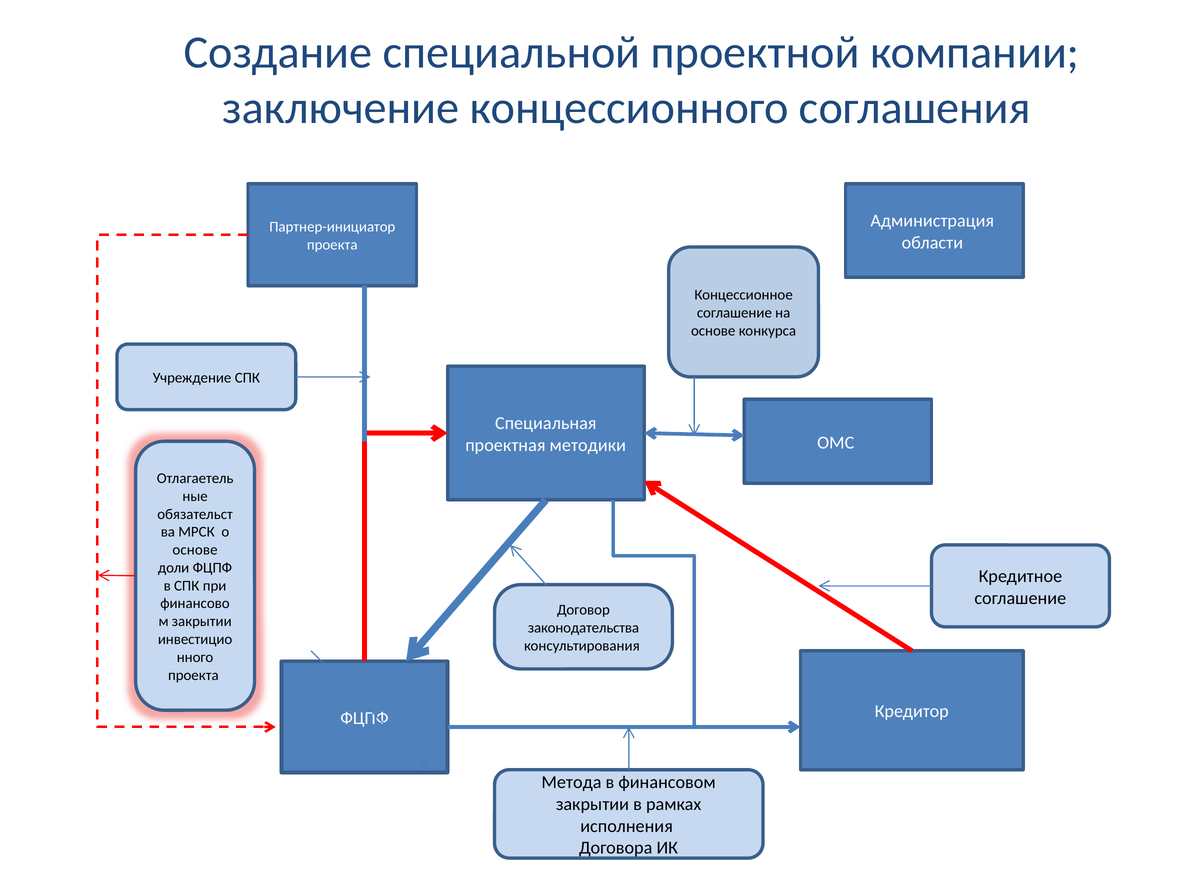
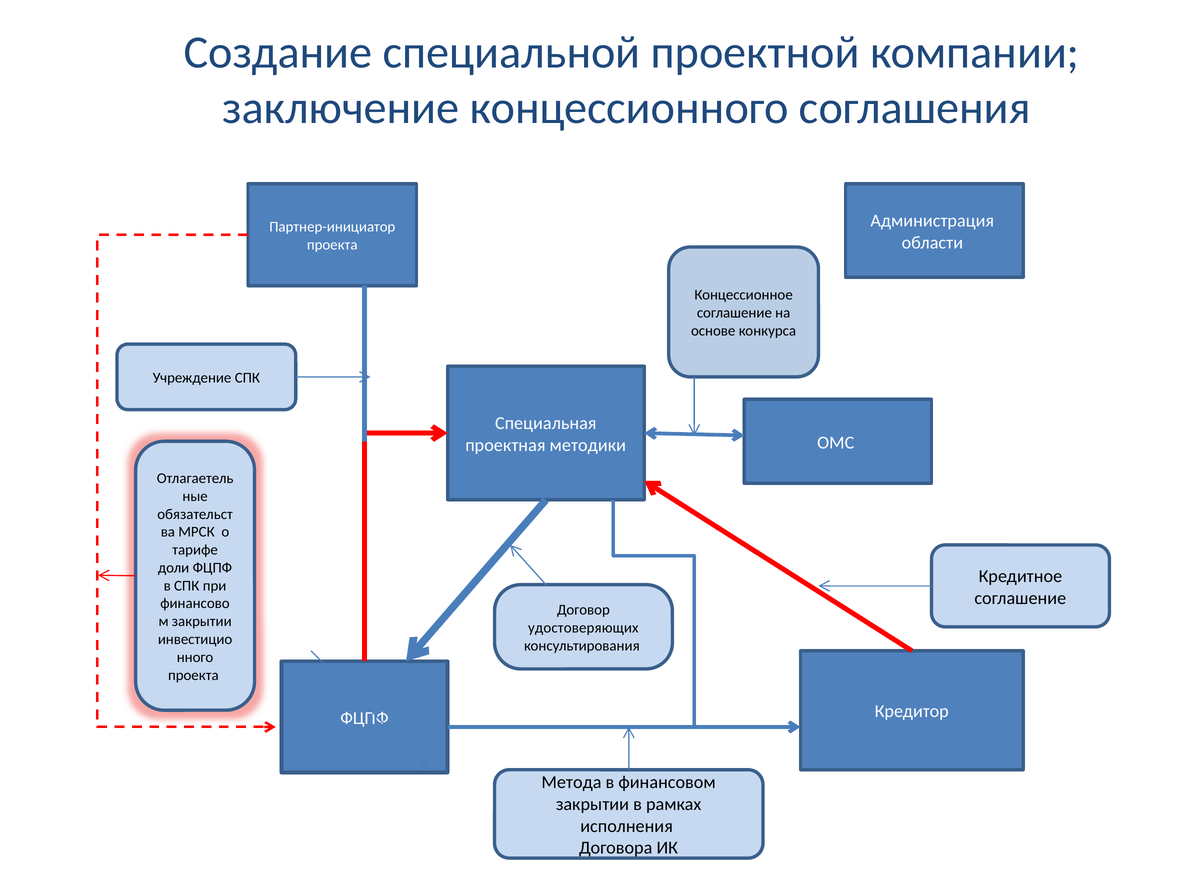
основе at (195, 550): основе -> тарифе
законодательства: законодательства -> удостоверяющих
